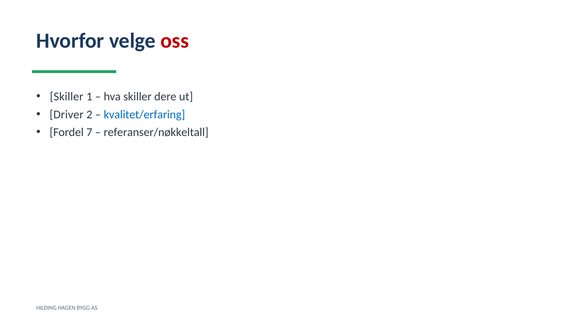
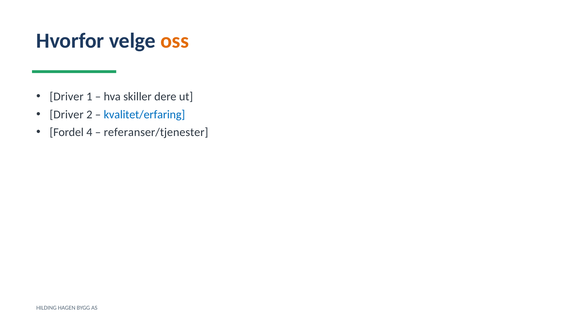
oss colour: red -> orange
Skiller at (67, 97): Skiller -> Driver
7: 7 -> 4
referanser/nøkkeltall: referanser/nøkkeltall -> referanser/tjenester
